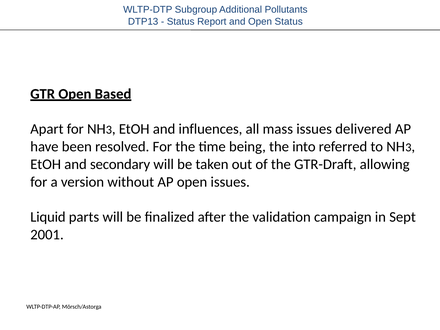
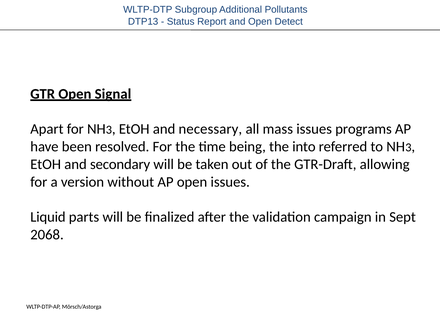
Open Status: Status -> Detect
Based: Based -> Signal
influences: influences -> necessary
delivered: delivered -> programs
2001: 2001 -> 2068
